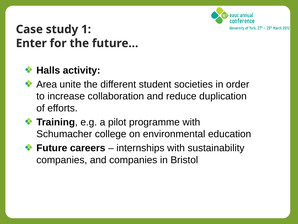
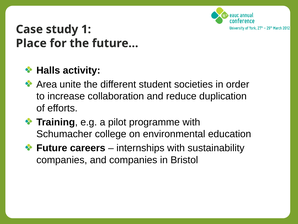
Enter: Enter -> Place
